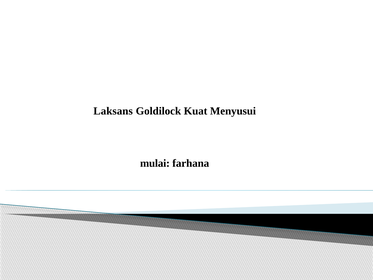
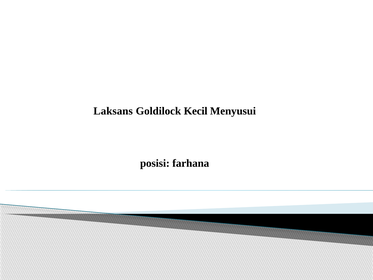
Kuat: Kuat -> Kecil
mulai: mulai -> posisi
